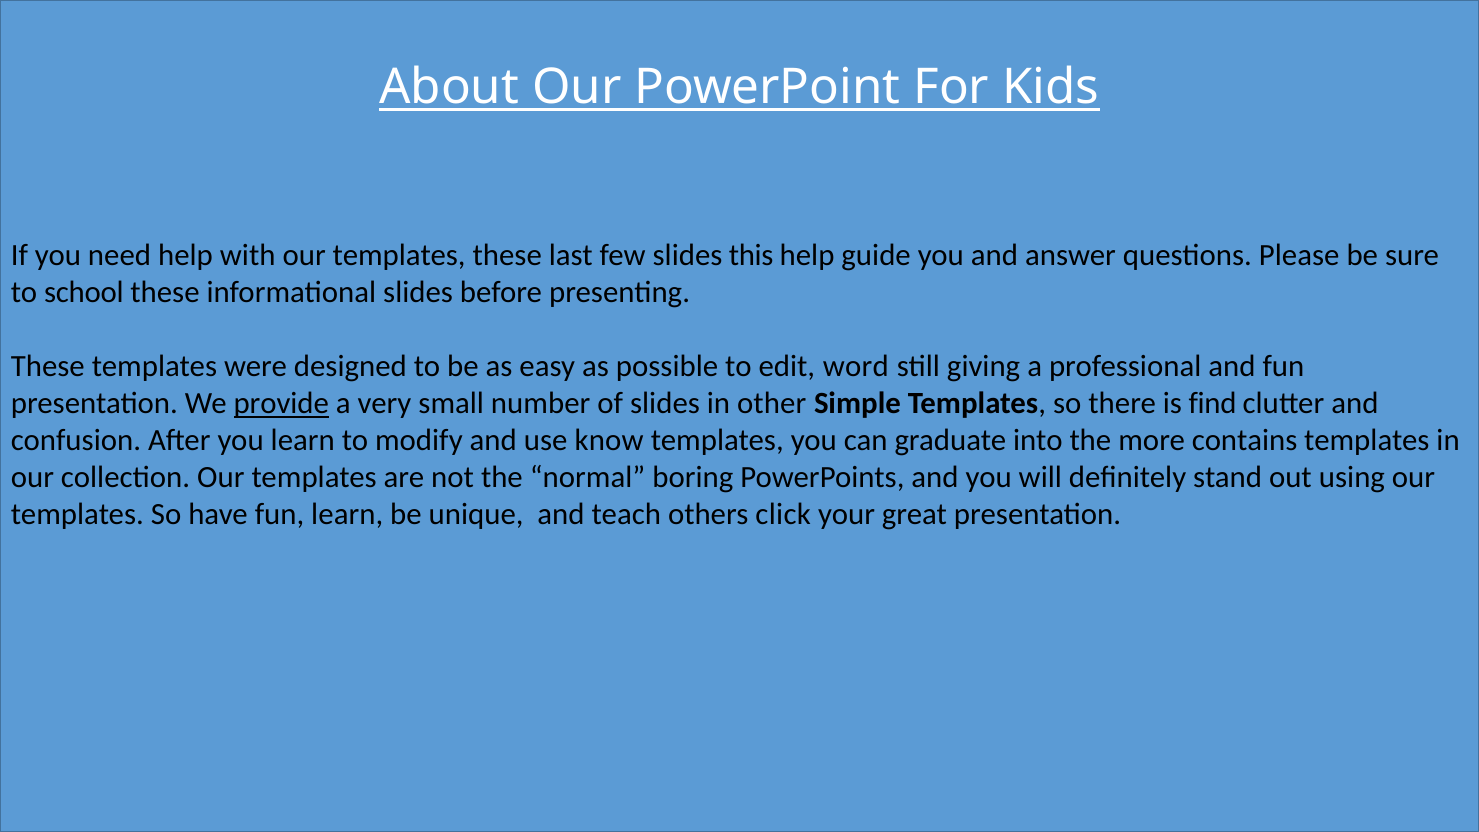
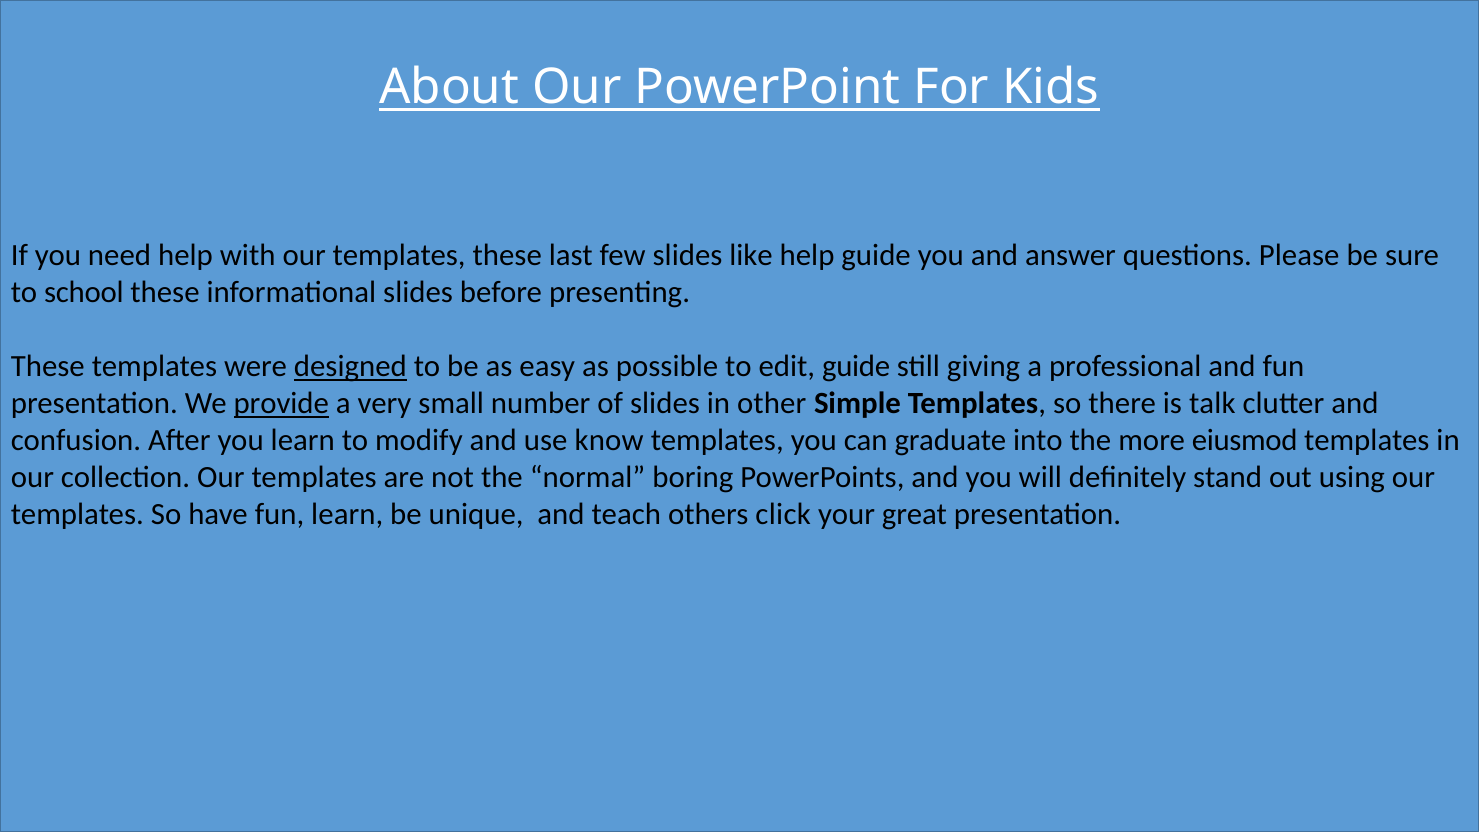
this: this -> like
designed underline: none -> present
edit word: word -> guide
find: find -> talk
contains: contains -> eiusmod
